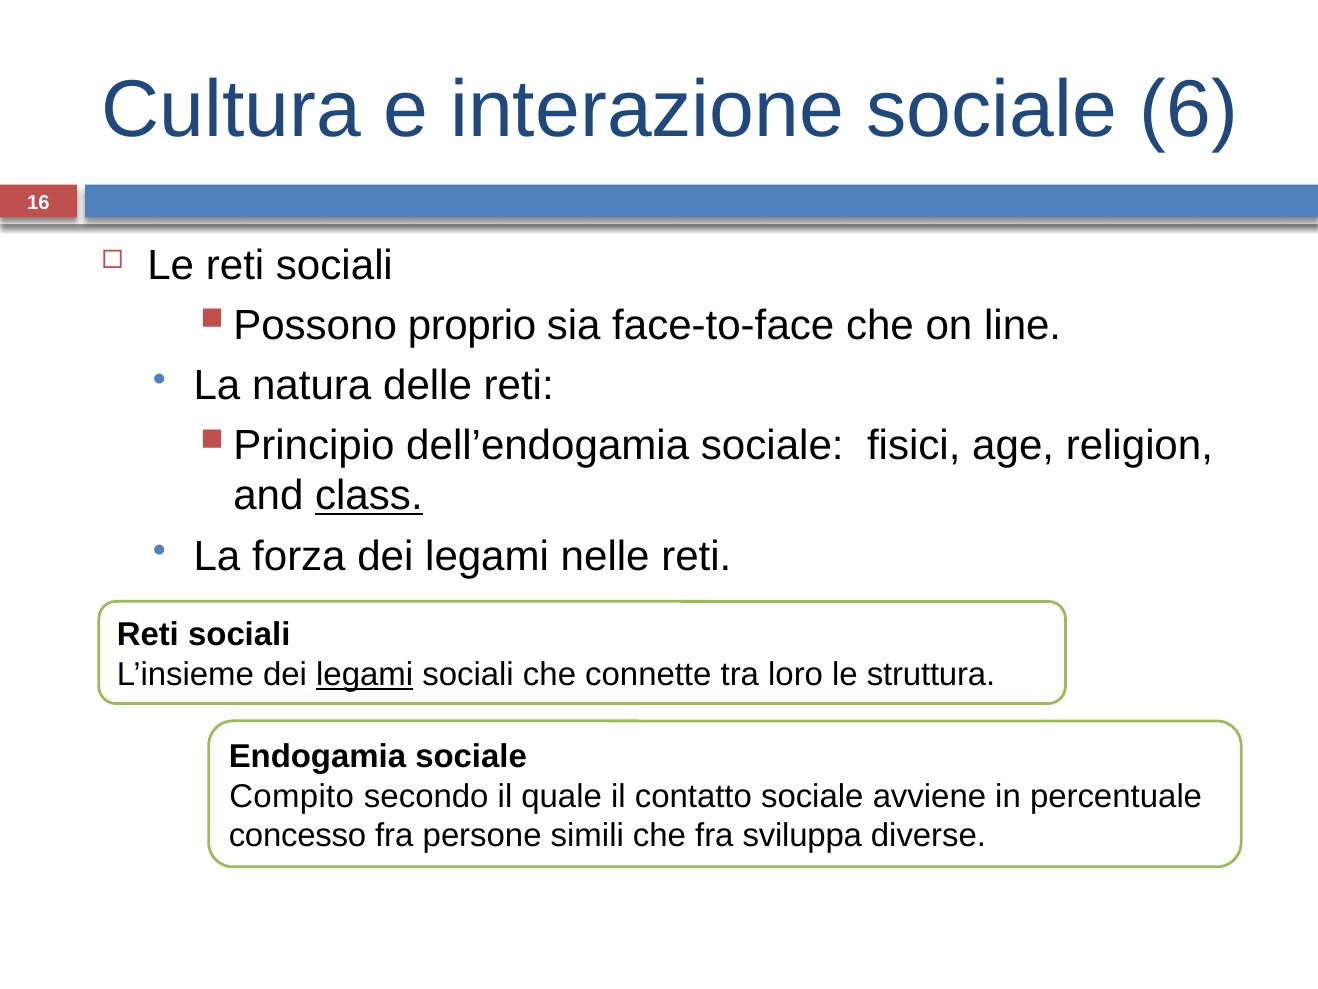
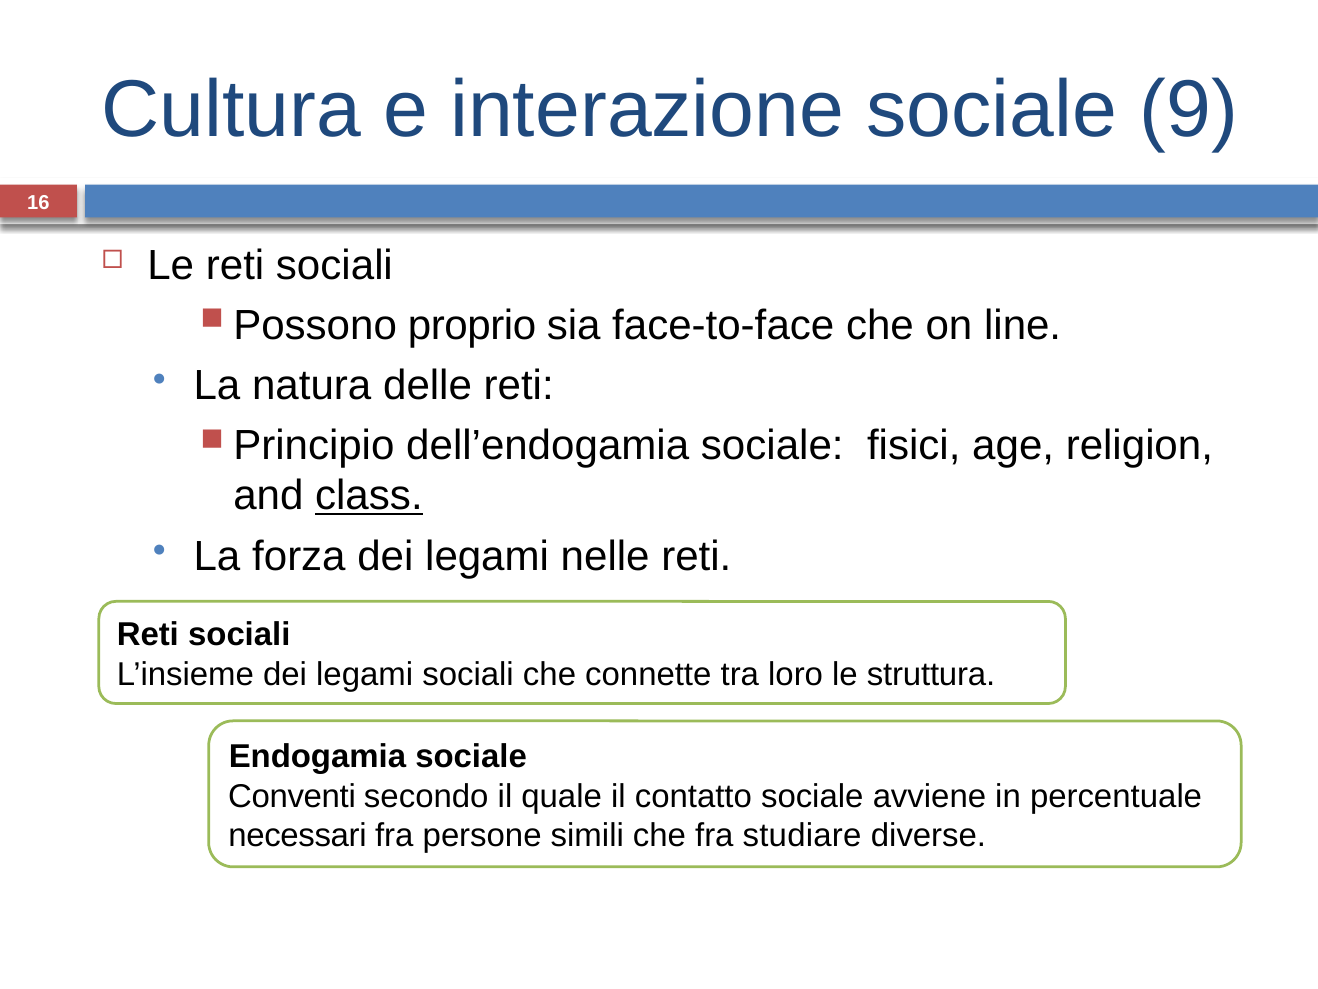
6: 6 -> 9
legami at (365, 674) underline: present -> none
Compito: Compito -> Conventi
concesso: concesso -> necessari
sviluppa: sviluppa -> studiare
